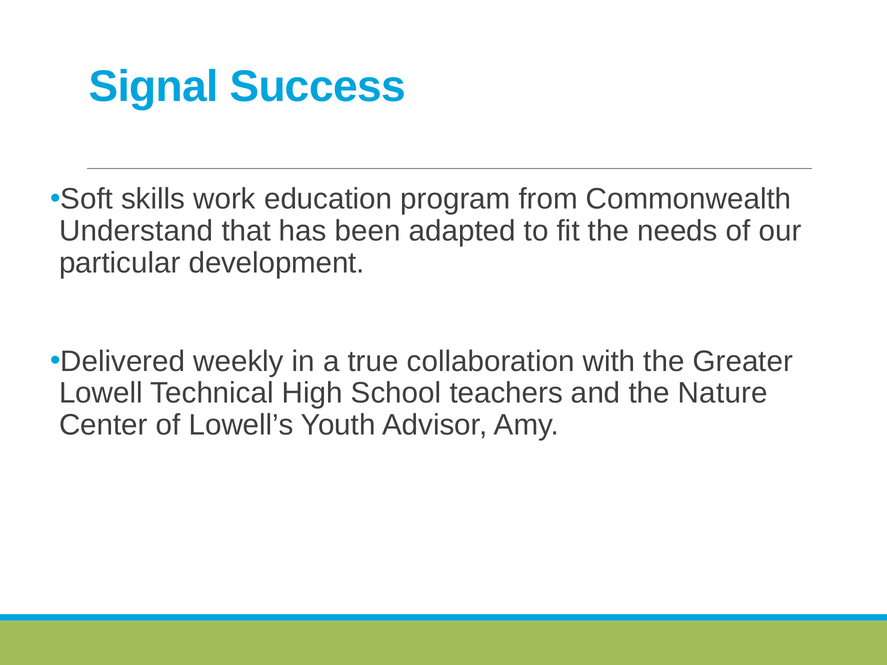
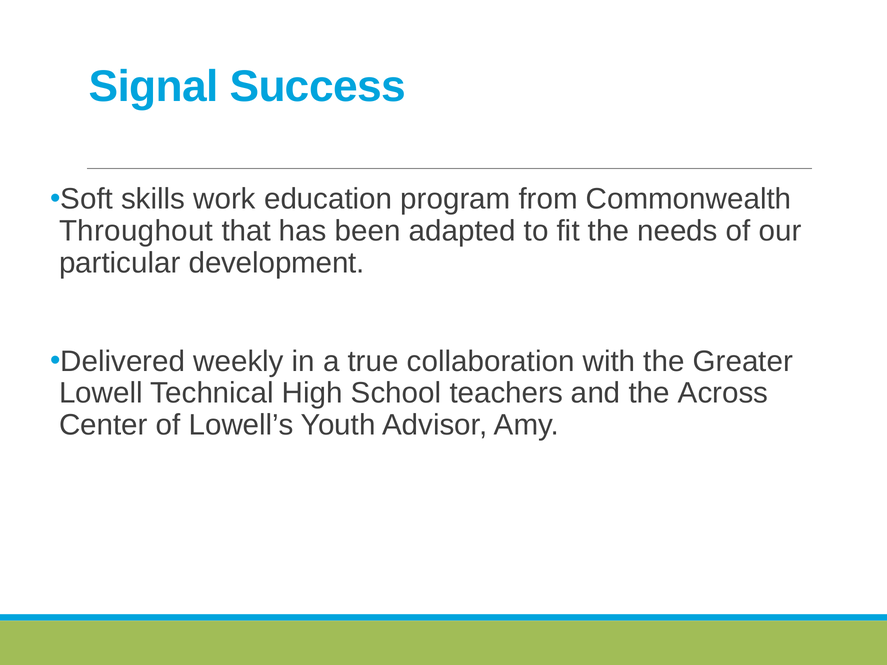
Understand: Understand -> Throughout
Nature: Nature -> Across
